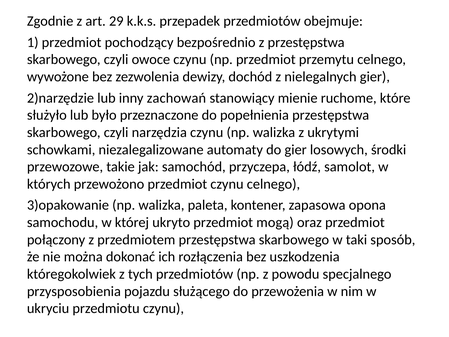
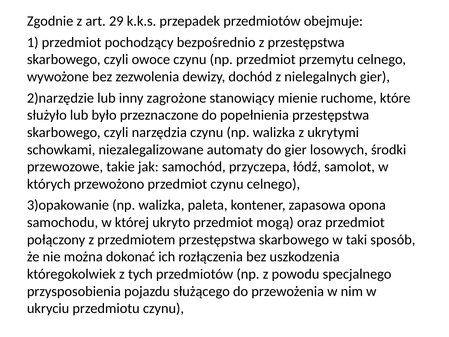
zachowań: zachowań -> zagrożone
